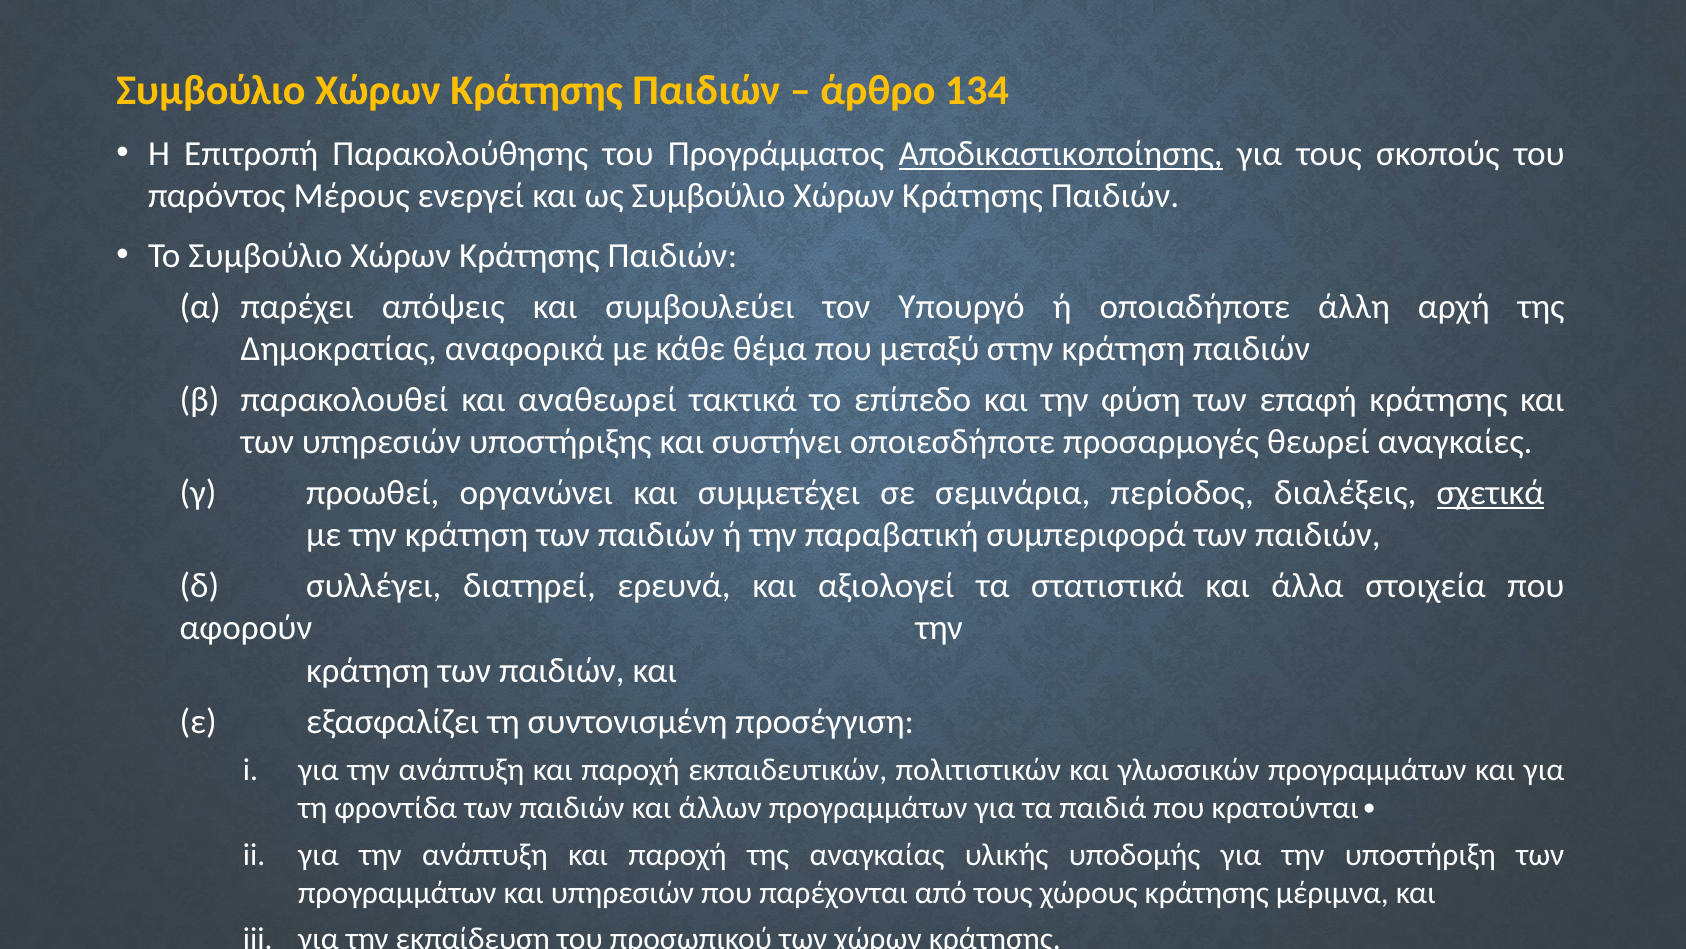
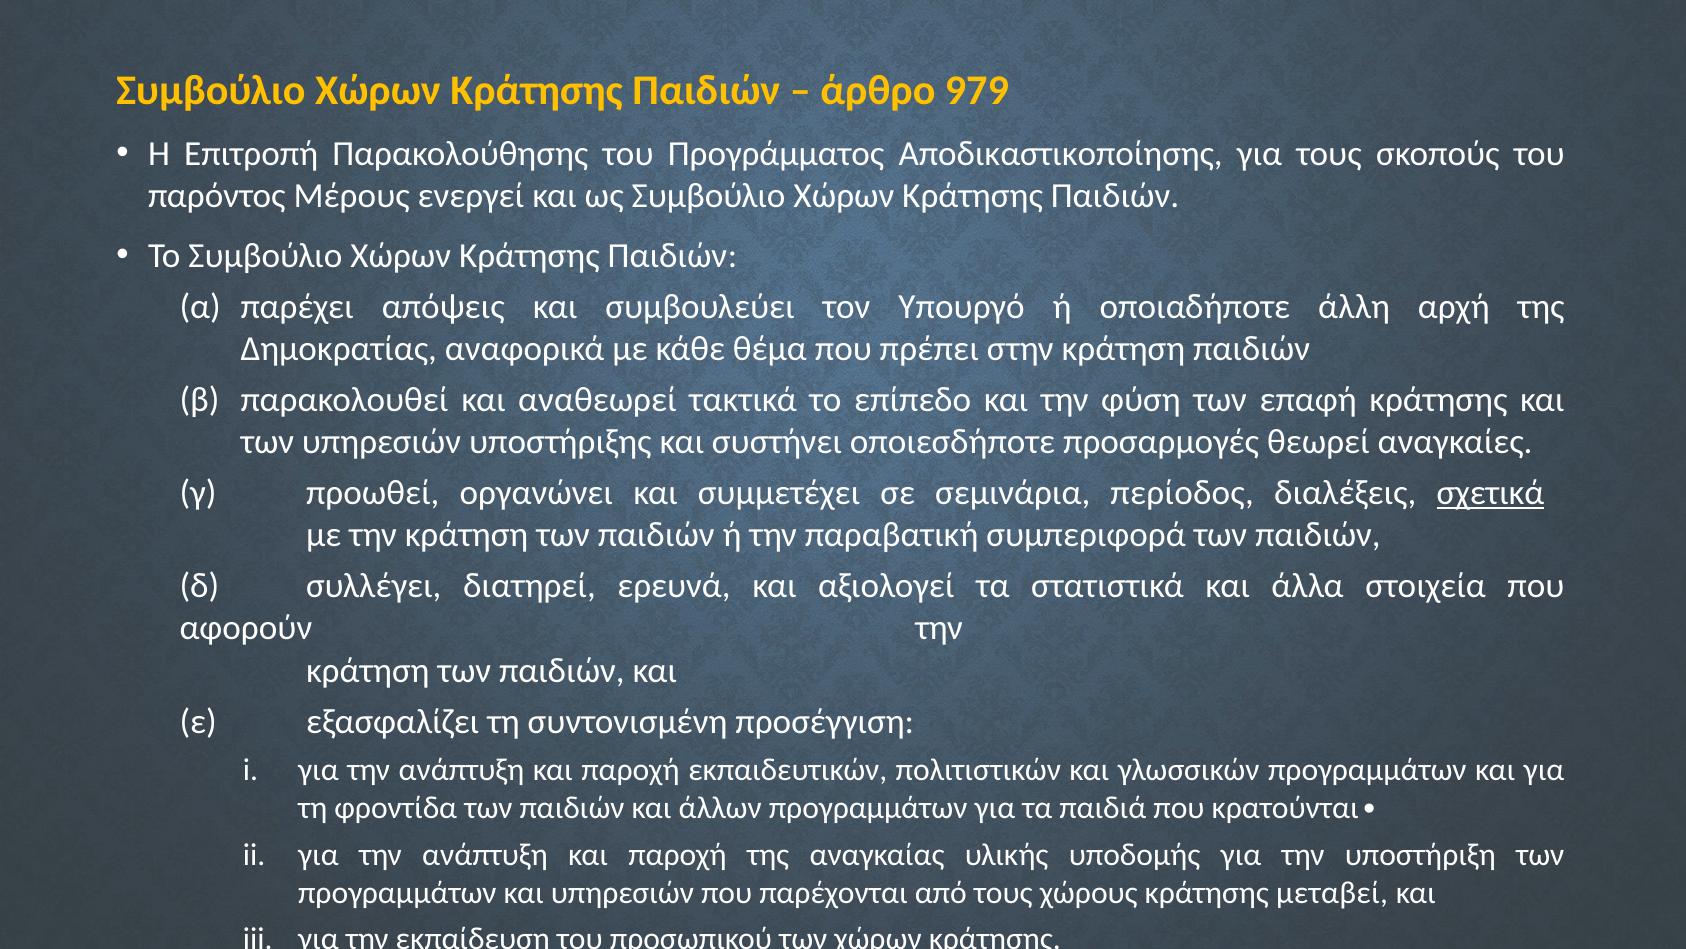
134: 134 -> 979
Αποδικαστικοποίησης underline: present -> none
μεταξύ: μεταξύ -> πρέπει
μέριμνα: μέριμνα -> μεταβεί
